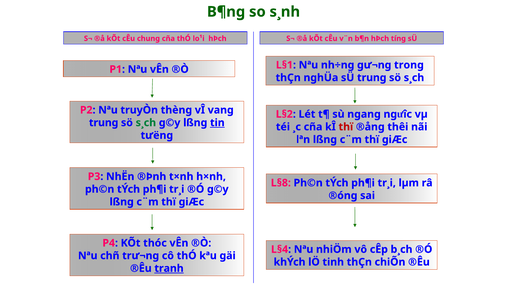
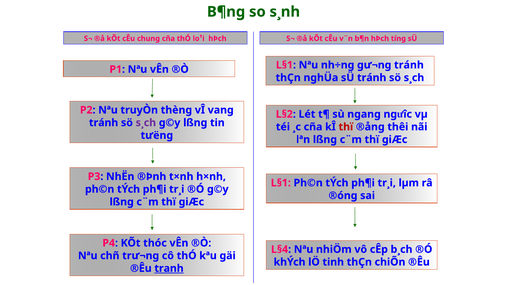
trong at (409, 65): trong -> tránh
sÜ trung: trung -> tránh
trung at (104, 123): trung -> tránh
s¸ch at (146, 123) colour: green -> purple
tin underline: present -> none
L§8 at (281, 183): L§8 -> L§1
